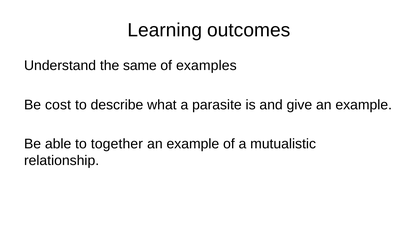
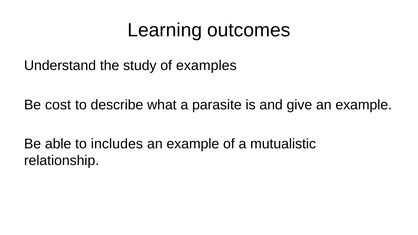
same: same -> study
together: together -> includes
